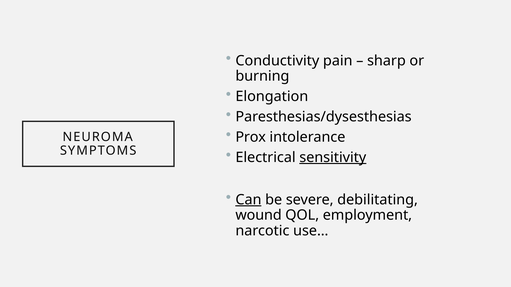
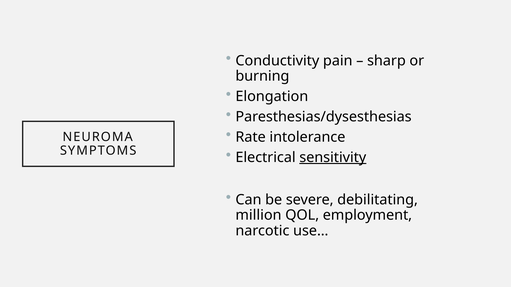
Prox: Prox -> Rate
Can underline: present -> none
wound: wound -> million
